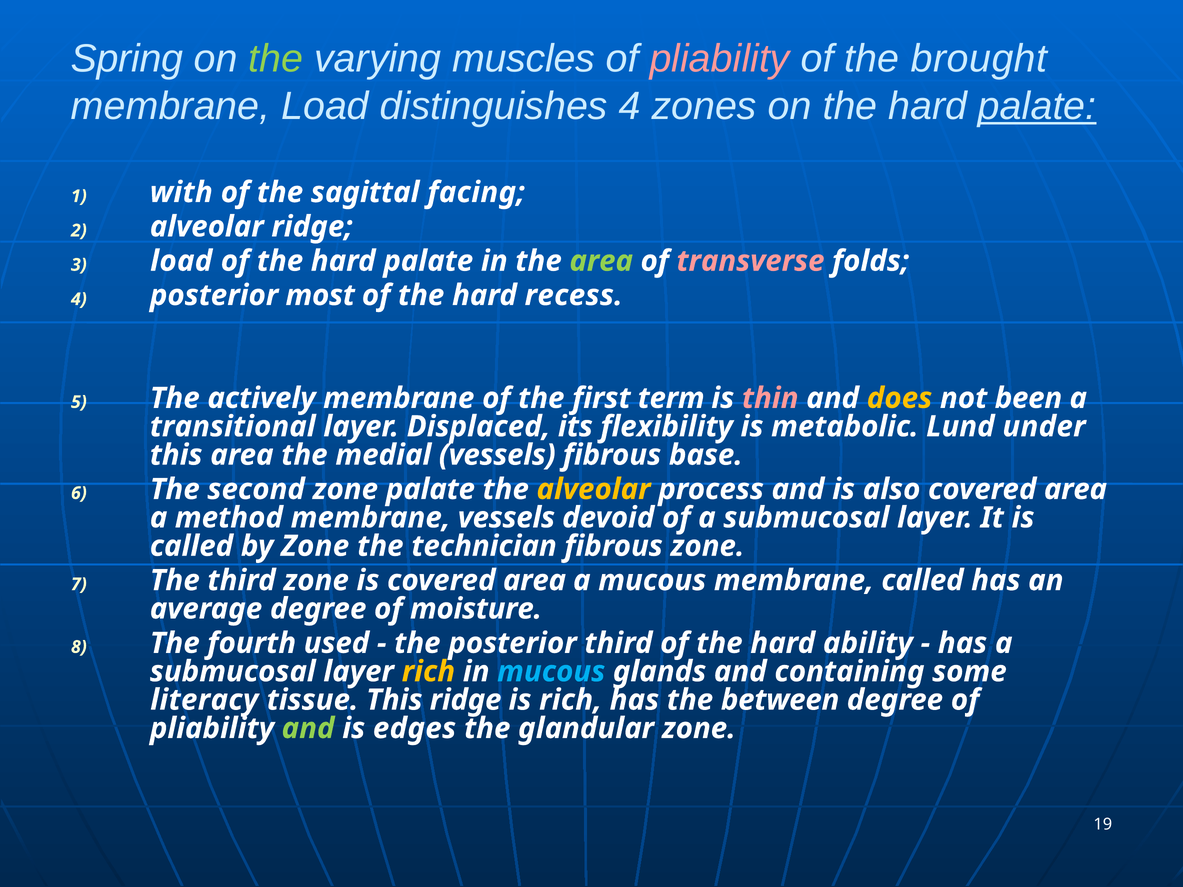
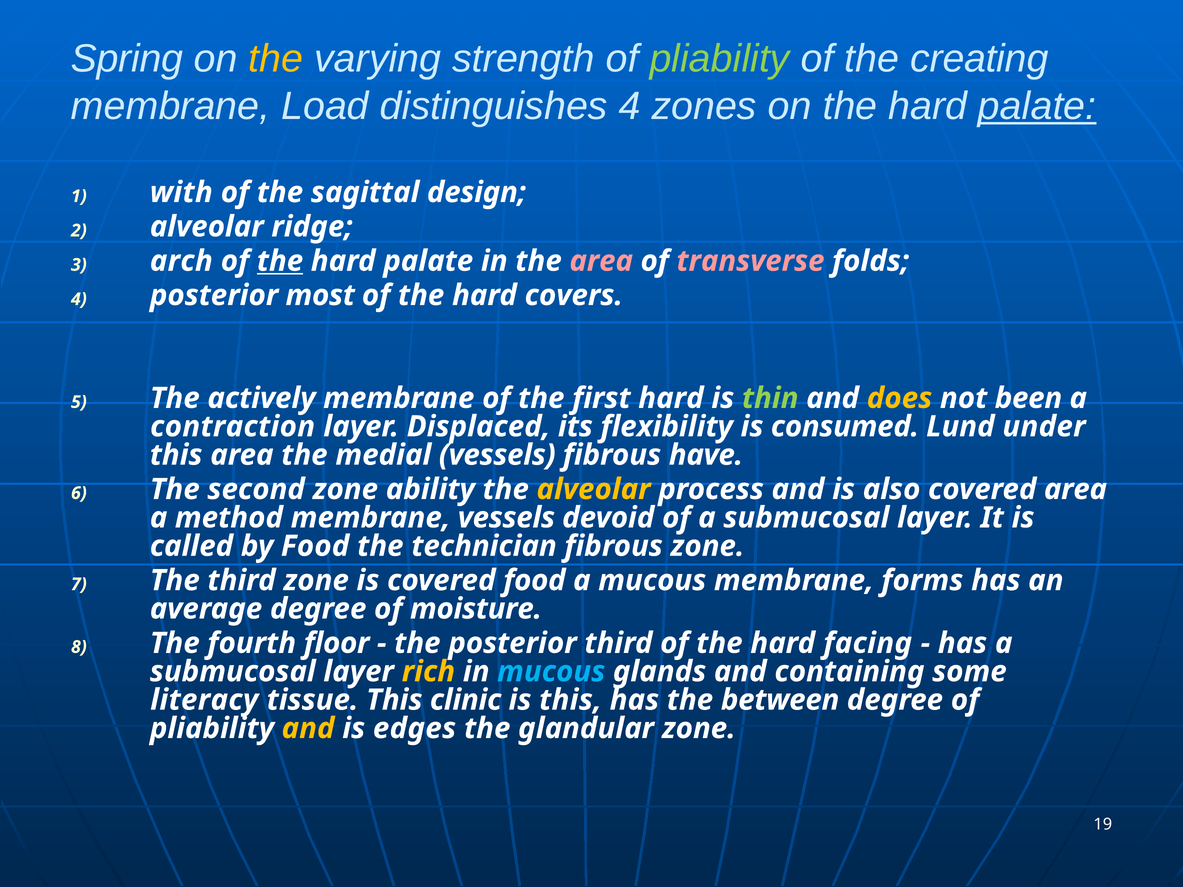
the at (276, 59) colour: light green -> yellow
muscles: muscles -> strength
pliability at (720, 59) colour: pink -> light green
brought: brought -> creating
facing: facing -> design
load at (181, 261): load -> arch
the at (280, 261) underline: none -> present
area at (601, 261) colour: light green -> pink
recess: recess -> covers
first term: term -> hard
thin colour: pink -> light green
transitional: transitional -> contraction
metabolic: metabolic -> consumed
base: base -> have
zone palate: palate -> ability
by Zone: Zone -> Food
is covered area: area -> food
membrane called: called -> forms
used: used -> floor
ability: ability -> facing
This ridge: ridge -> clinic
is rich: rich -> this
and at (308, 729) colour: light green -> yellow
